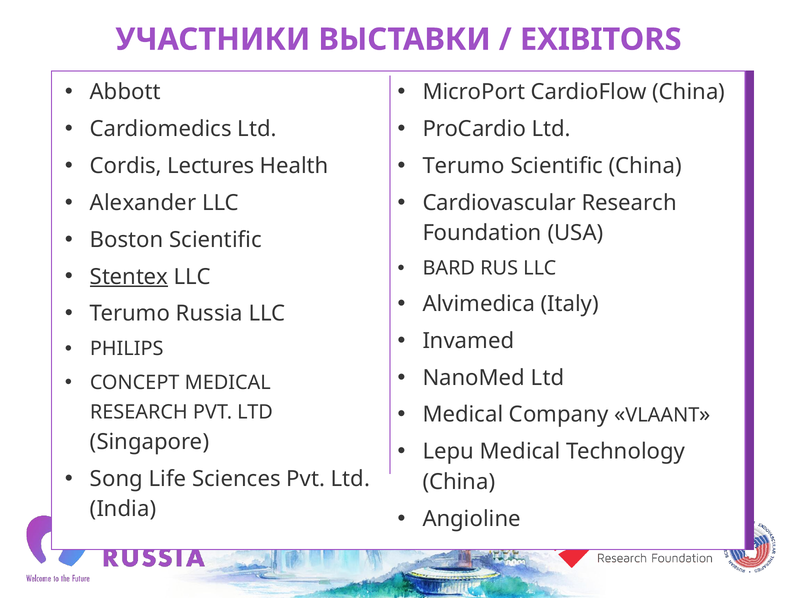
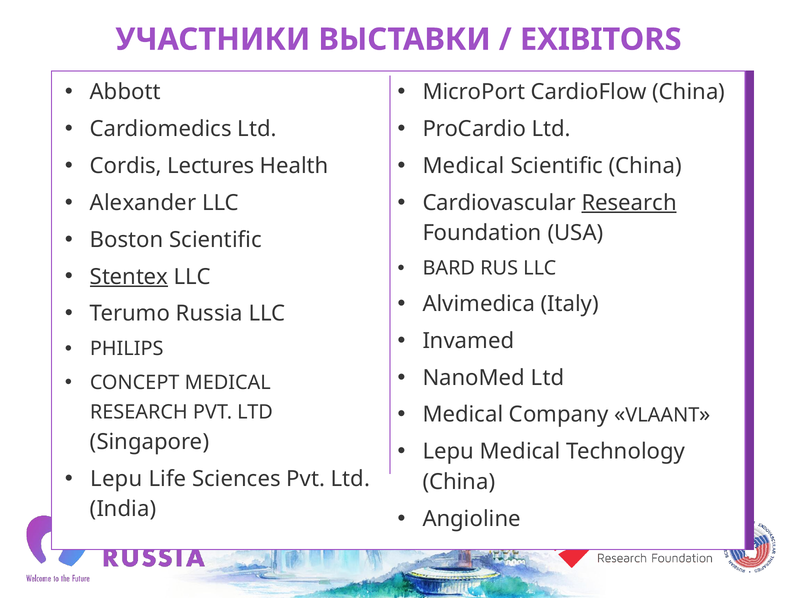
Terumo at (464, 166): Terumo -> Medical
Research at (629, 203) underline: none -> present
Song at (116, 479): Song -> Lepu
